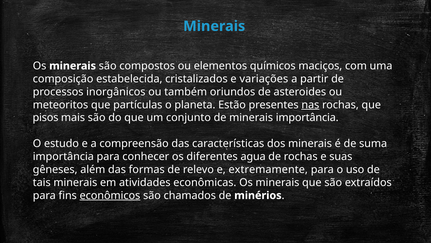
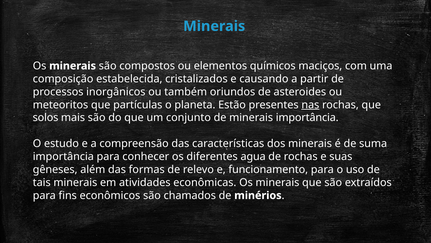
variações: variações -> causando
pisos: pisos -> solos
extremamente: extremamente -> funcionamento
econômicos underline: present -> none
